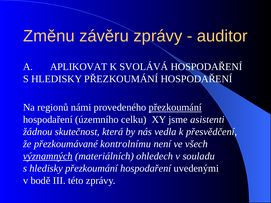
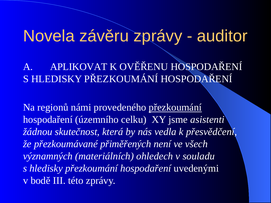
Změnu: Změnu -> Novela
SVOLÁVÁ: SVOLÁVÁ -> OVĚŘENU
kontrolnímu: kontrolnímu -> přiměřených
významných underline: present -> none
